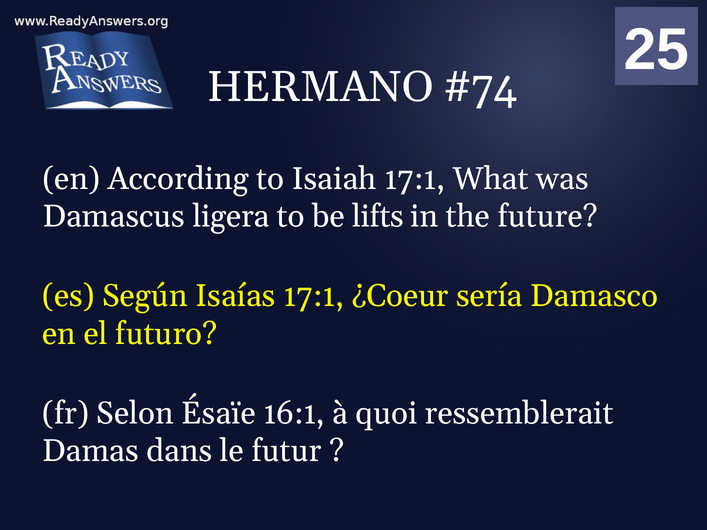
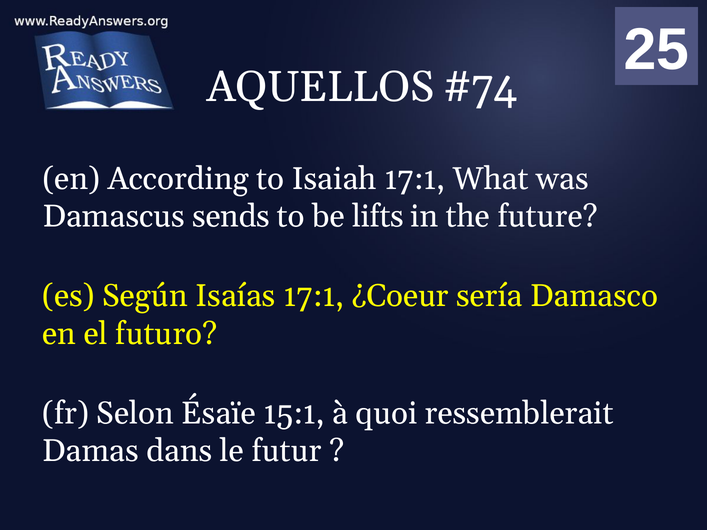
HERMANO: HERMANO -> AQUELLOS
ligera: ligera -> sends
16:1: 16:1 -> 15:1
